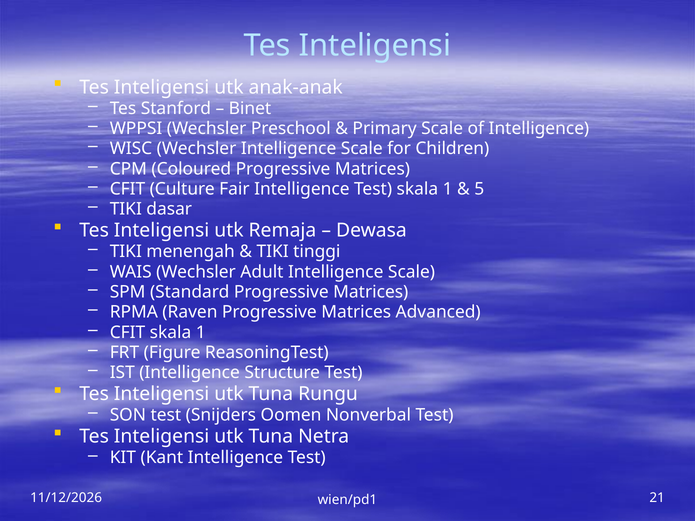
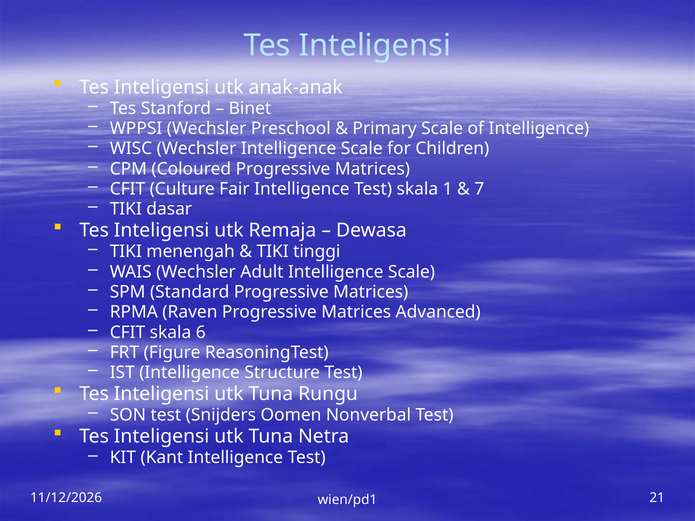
5: 5 -> 7
CFIT skala 1: 1 -> 6
